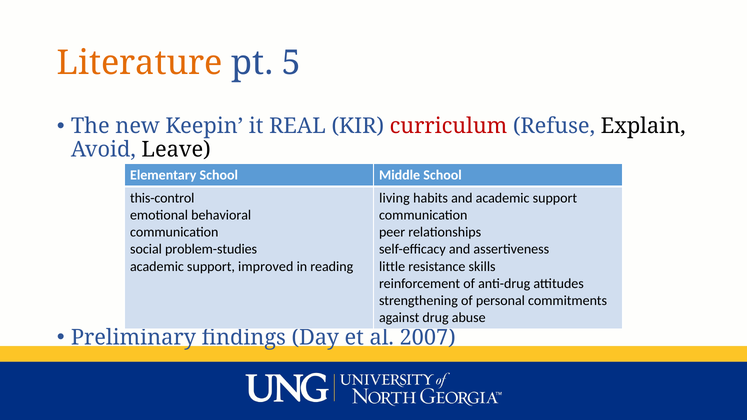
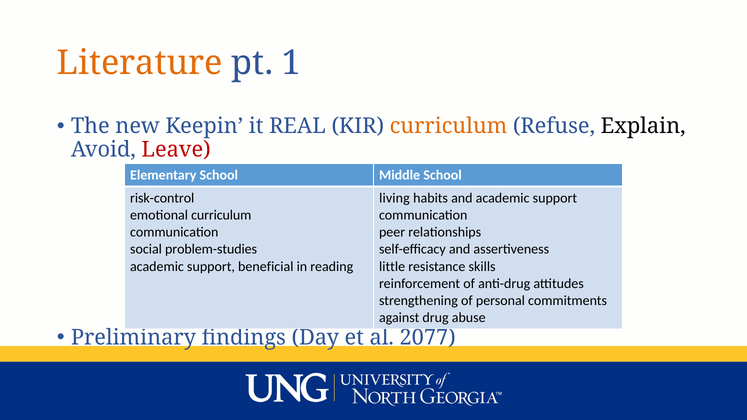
5: 5 -> 1
curriculum at (448, 126) colour: red -> orange
Leave colour: black -> red
this-control: this-control -> risk-control
emotional behavioral: behavioral -> curriculum
improved: improved -> beneficial
2007: 2007 -> 2077
